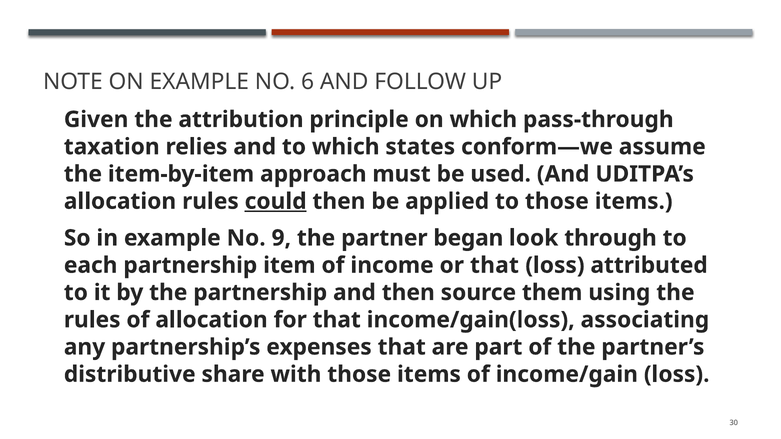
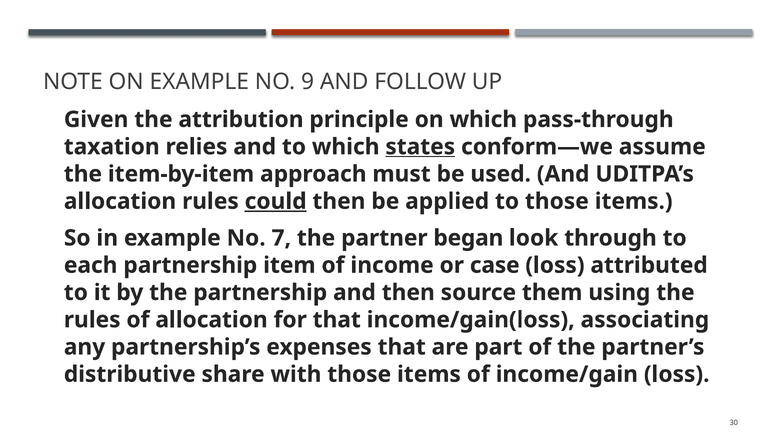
6: 6 -> 9
states underline: none -> present
9: 9 -> 7
or that: that -> case
